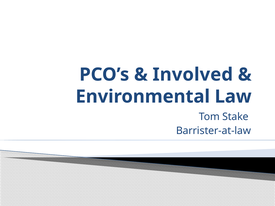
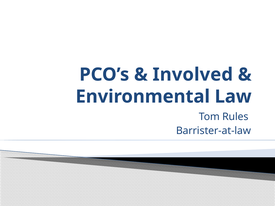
Stake: Stake -> Rules
